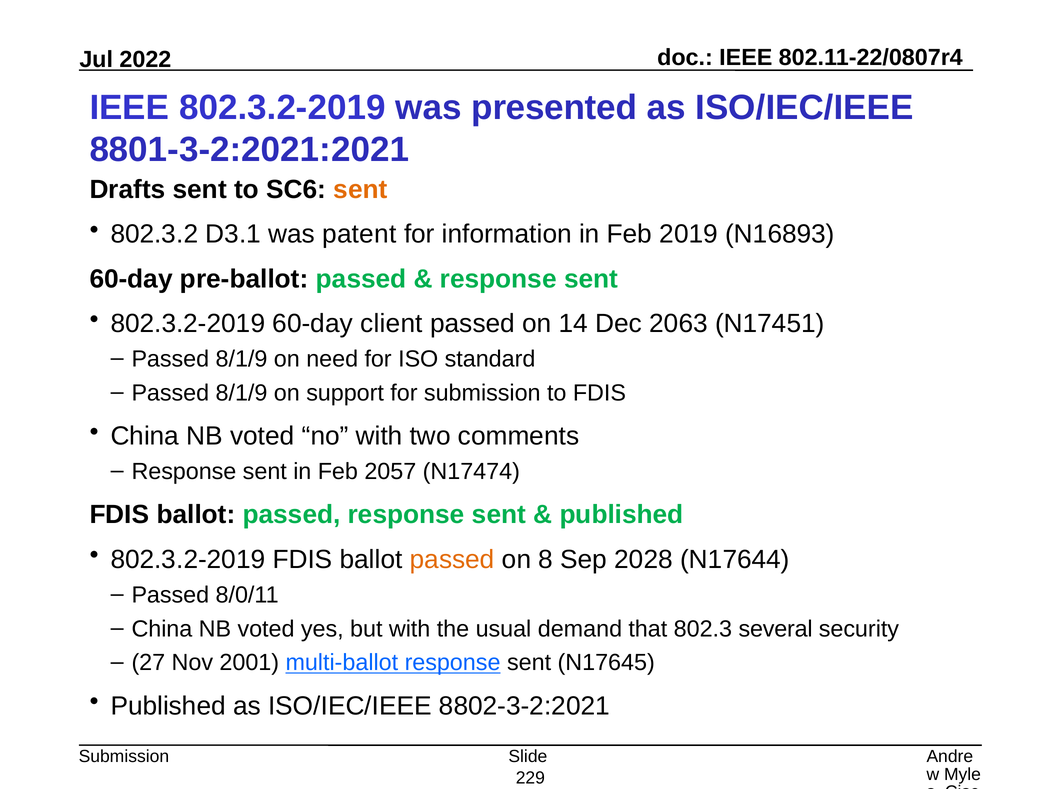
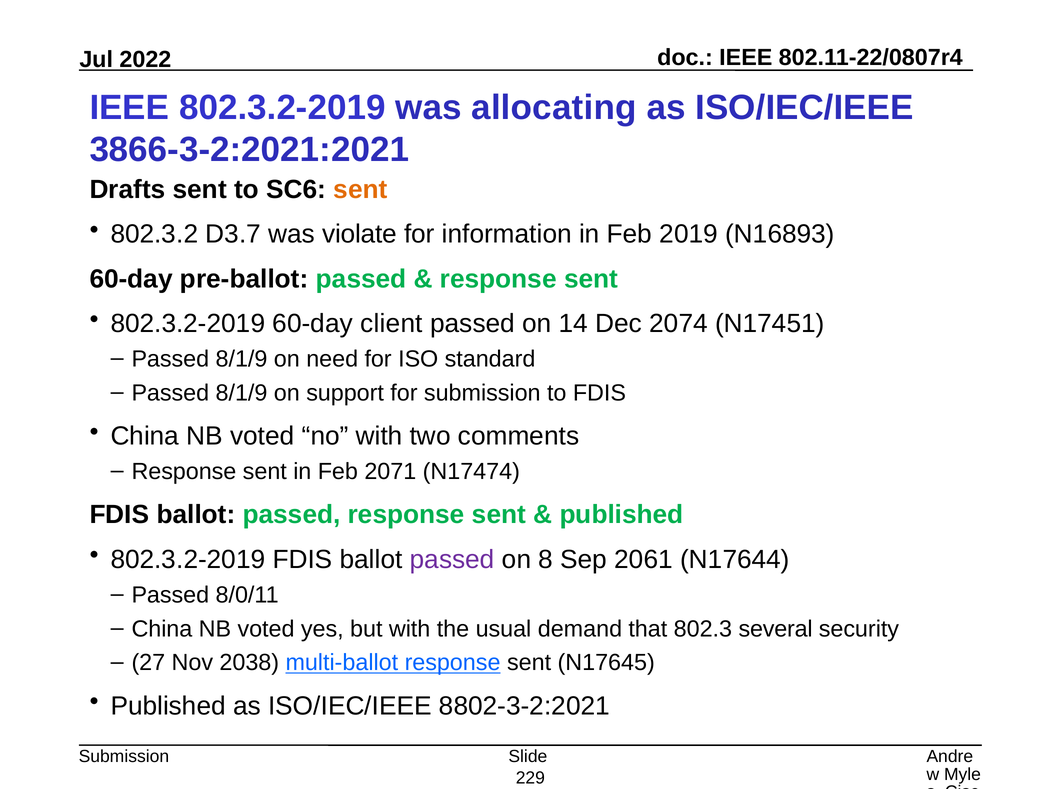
presented: presented -> allocating
8801-3-2:2021:2021: 8801-3-2:2021:2021 -> 3866-3-2:2021:2021
D3.1: D3.1 -> D3.7
patent: patent -> violate
2063: 2063 -> 2074
2057: 2057 -> 2071
passed at (452, 560) colour: orange -> purple
2028: 2028 -> 2061
2001: 2001 -> 2038
